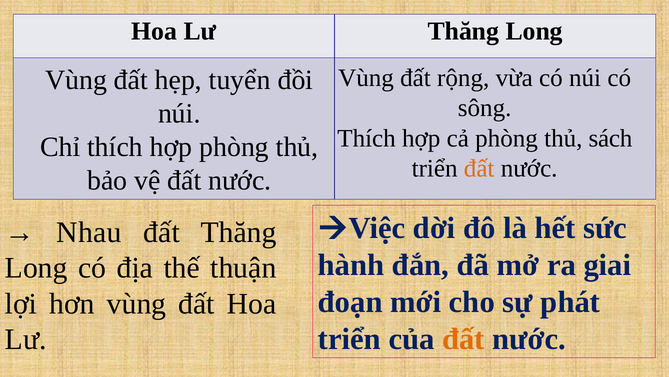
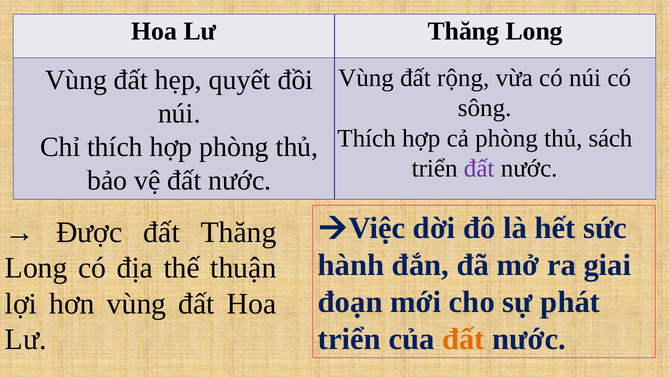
tuyển: tuyển -> quyết
đất at (479, 168) colour: orange -> purple
Nhau: Nhau -> Được
